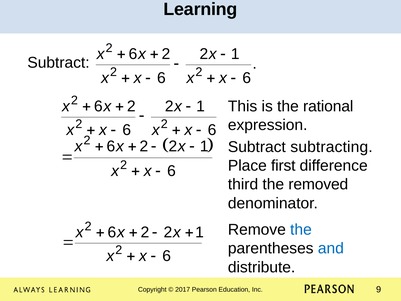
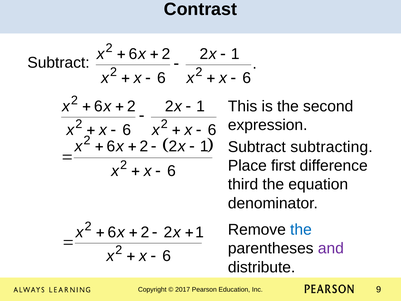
Learning: Learning -> Contrast
rational: rational -> second
removed: removed -> equation
and colour: blue -> purple
